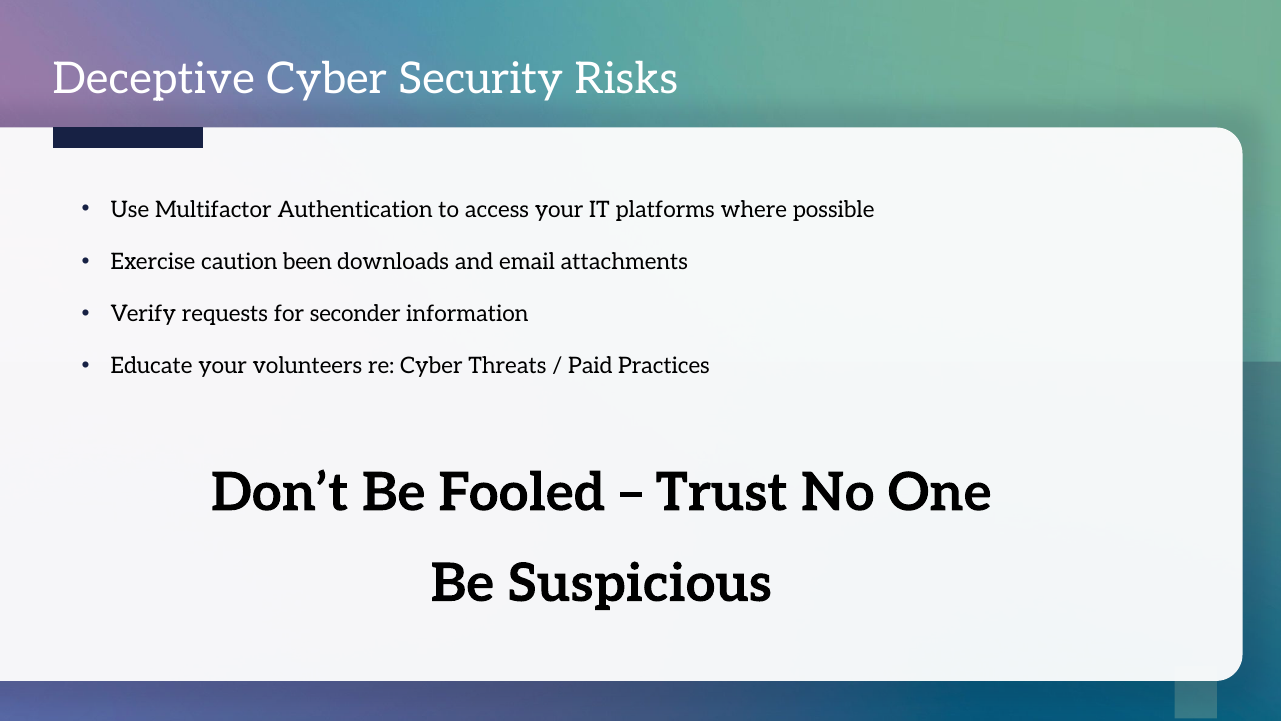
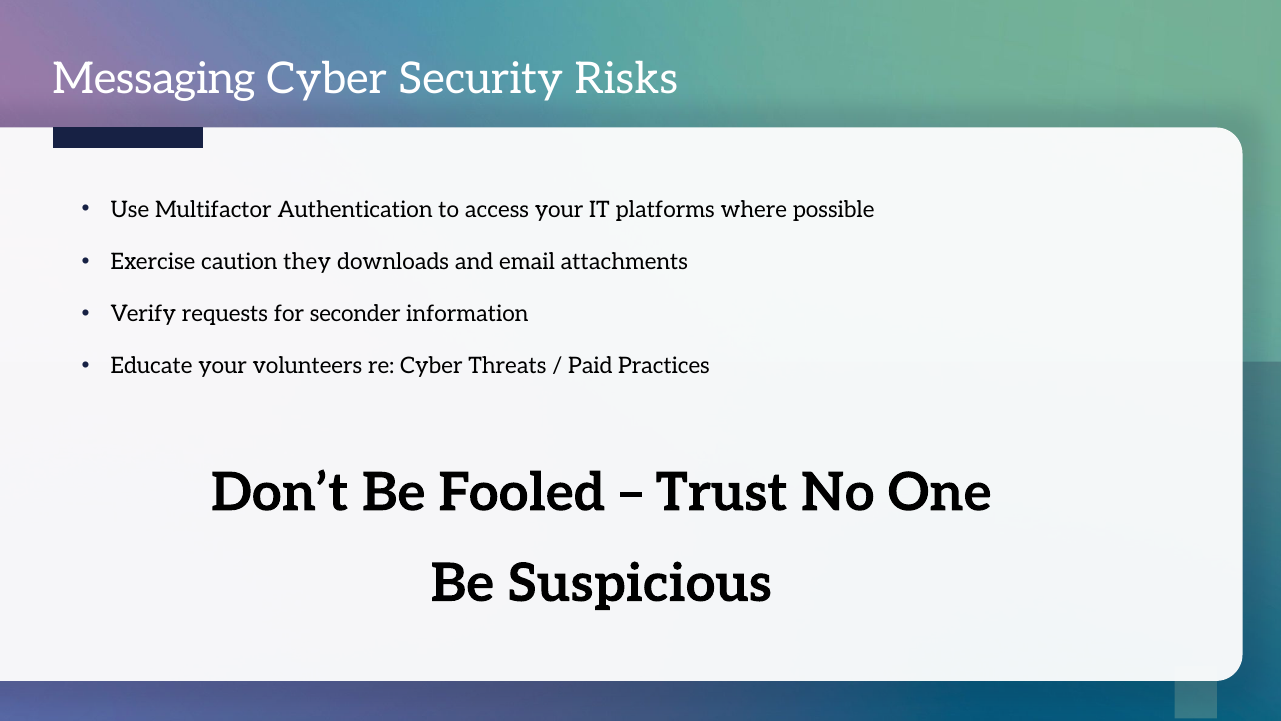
Deceptive: Deceptive -> Messaging
been: been -> they
